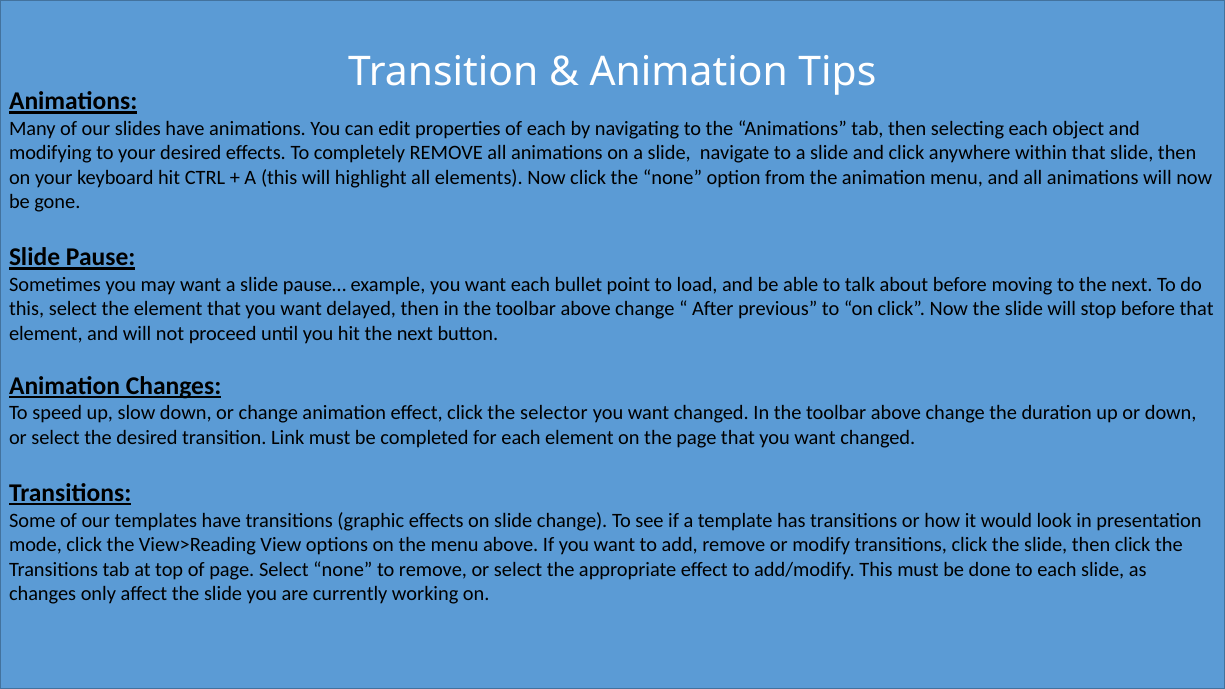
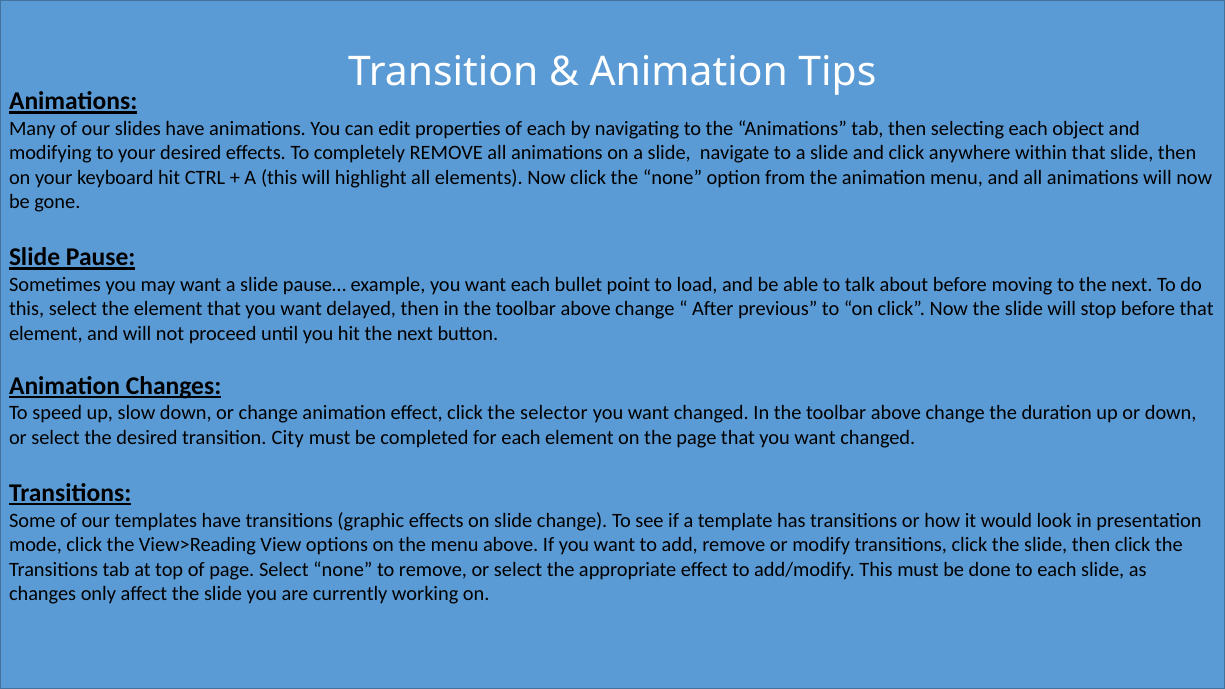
Link: Link -> City
